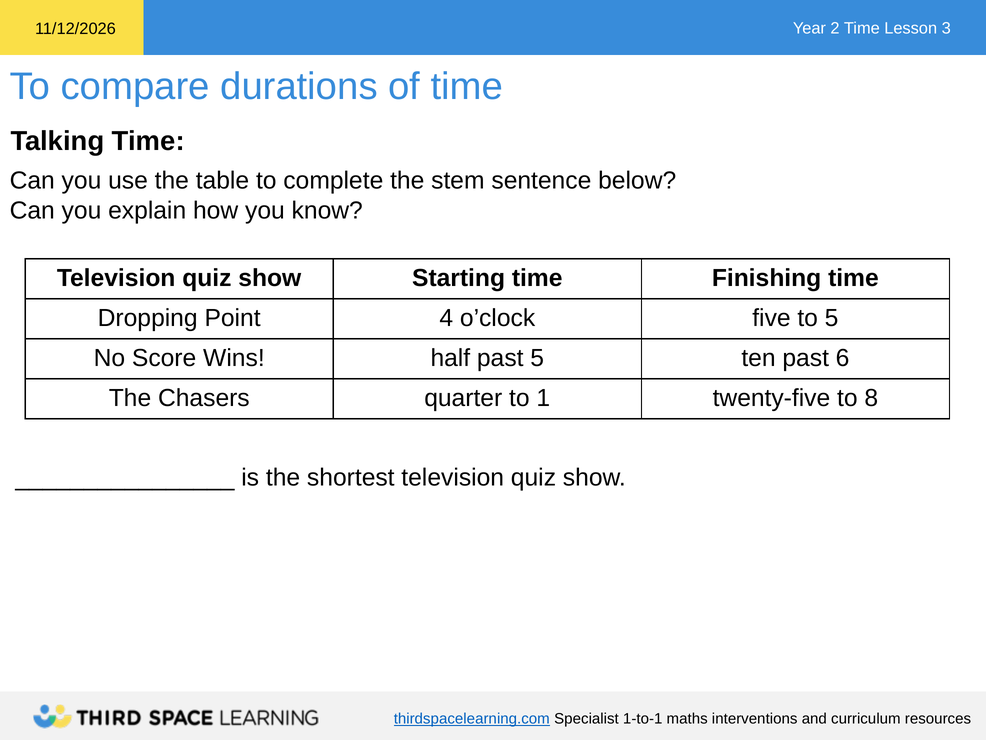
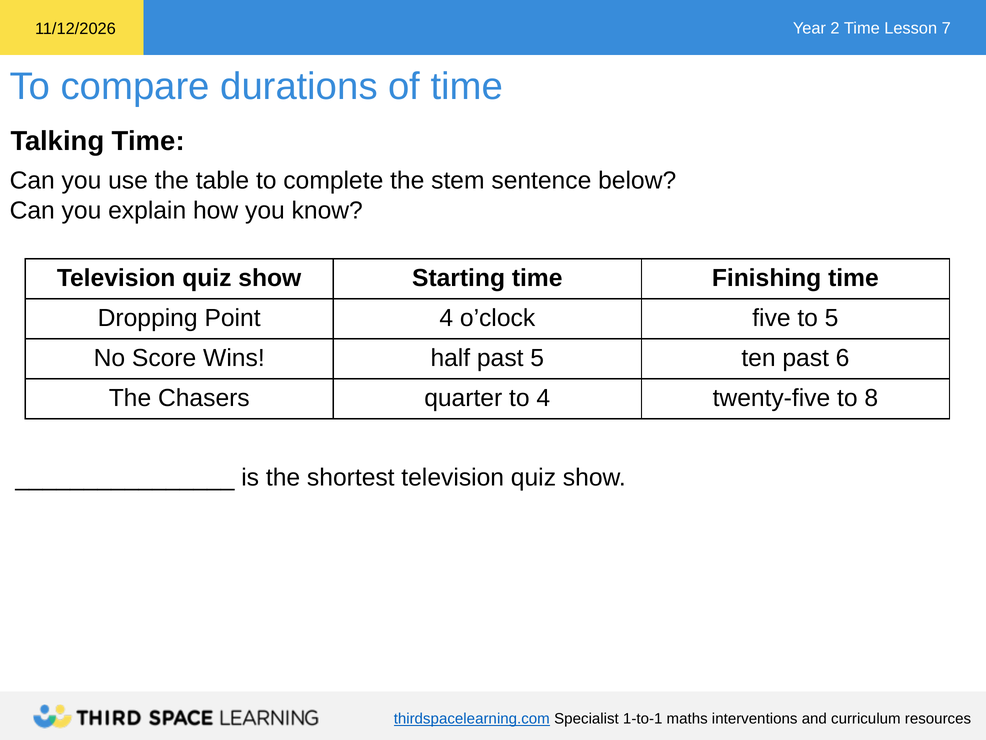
3: 3 -> 7
to 1: 1 -> 4
